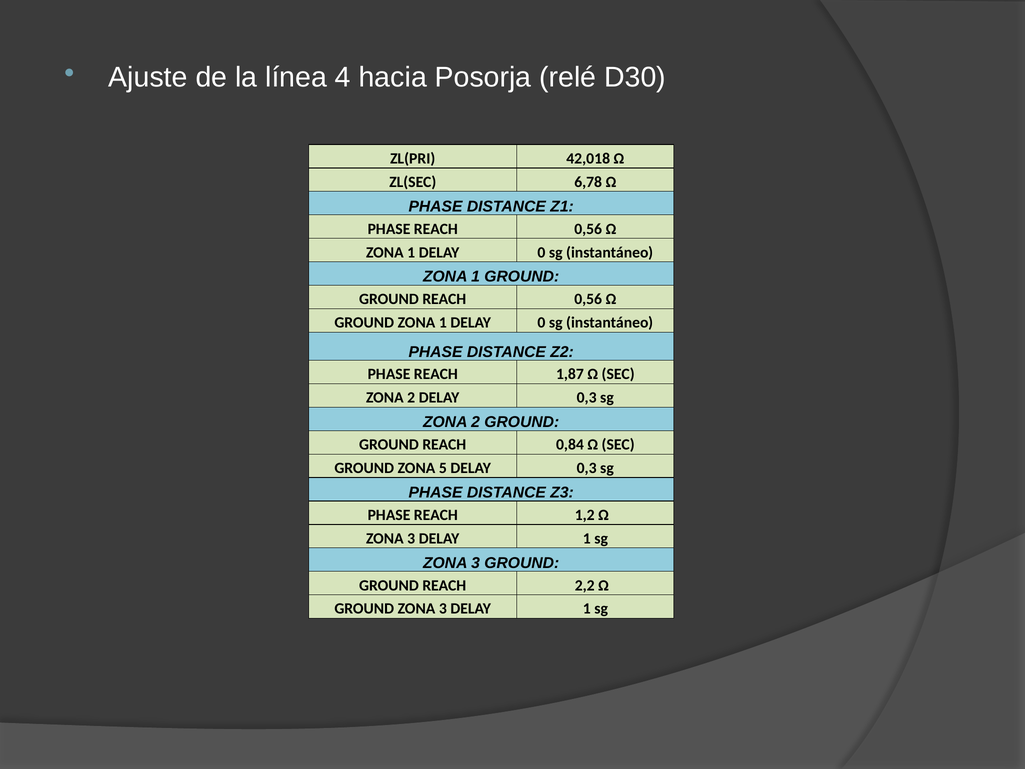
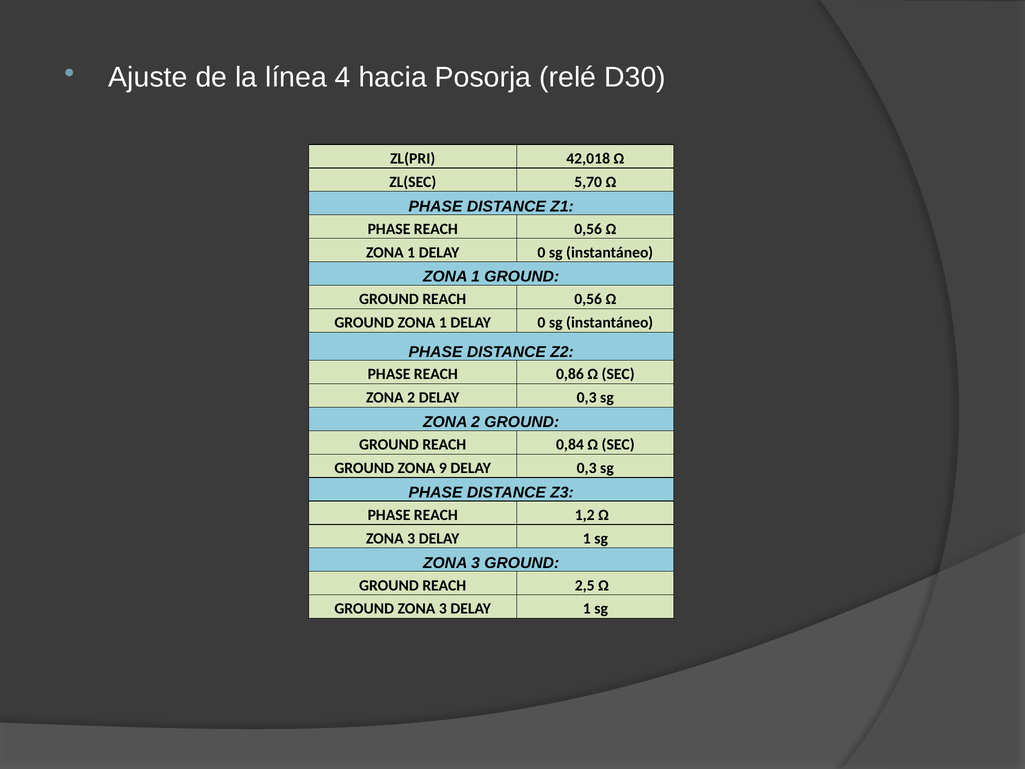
6,78: 6,78 -> 5,70
1,87: 1,87 -> 0,86
5: 5 -> 9
2,2: 2,2 -> 2,5
